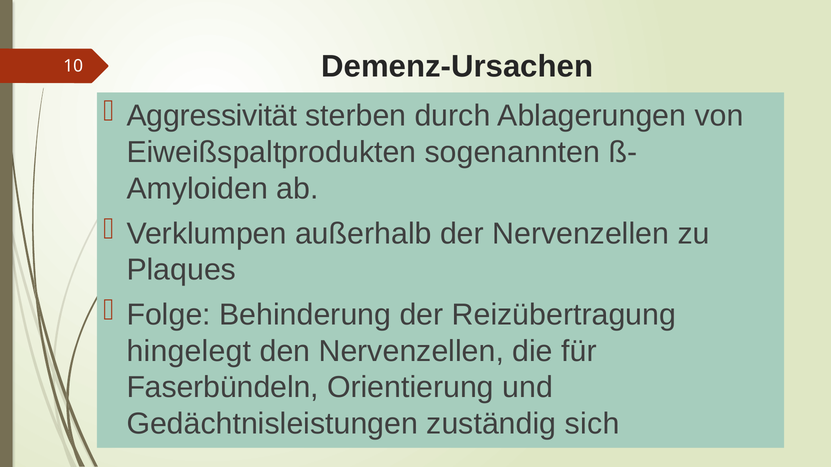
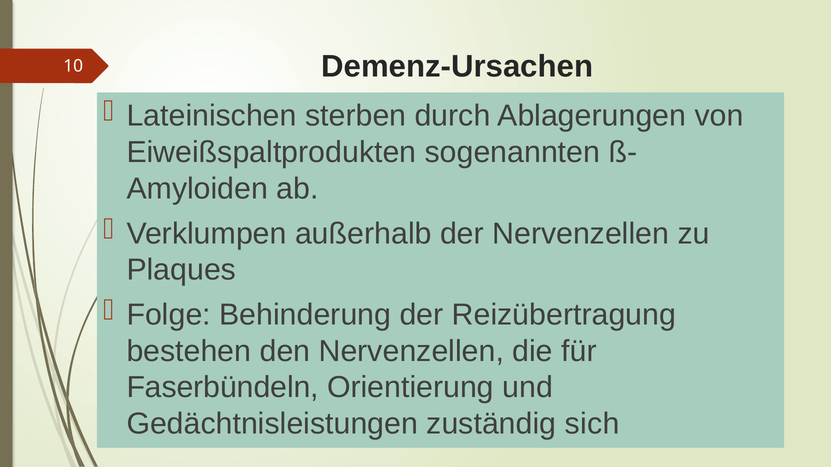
Aggressivität: Aggressivität -> Lateinischen
hingelegt: hingelegt -> bestehen
